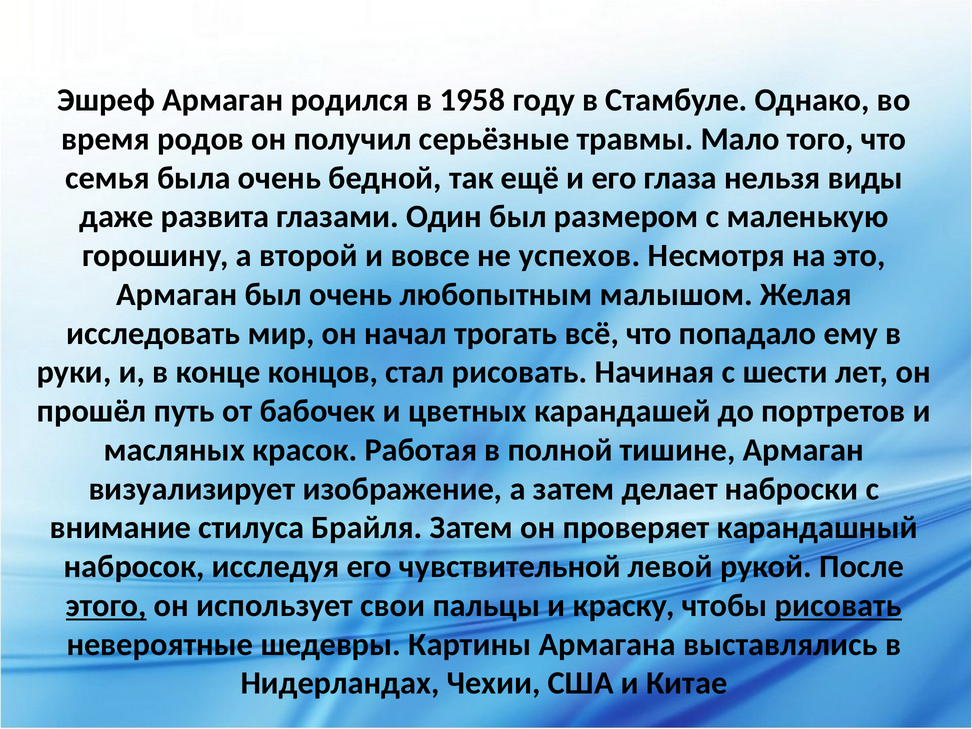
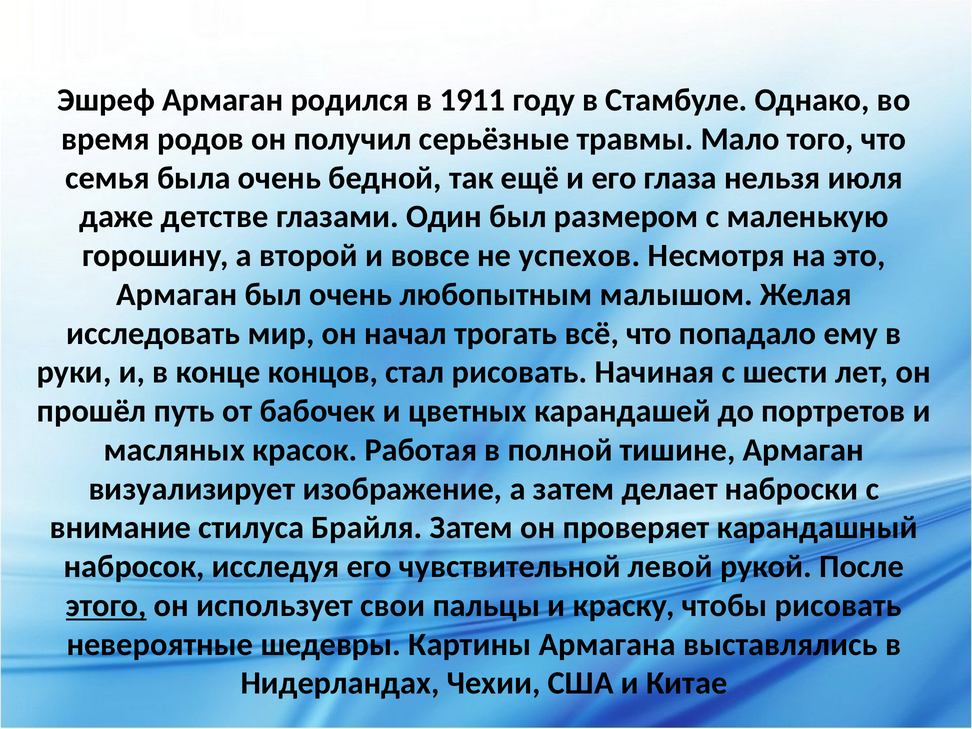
1958: 1958 -> 1911
виды: виды -> июля
развита: развита -> детстве
рисовать at (838, 606) underline: present -> none
